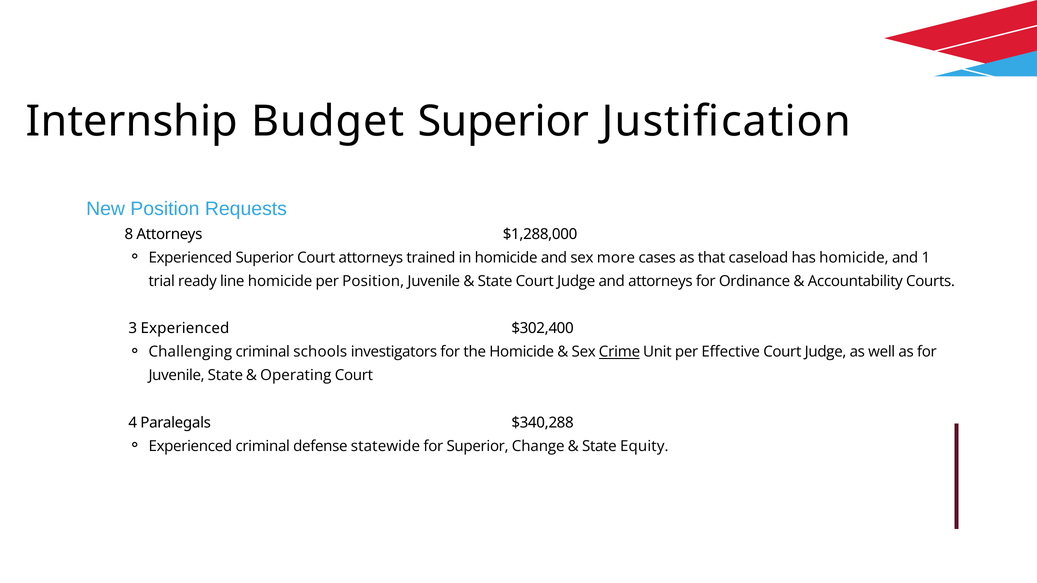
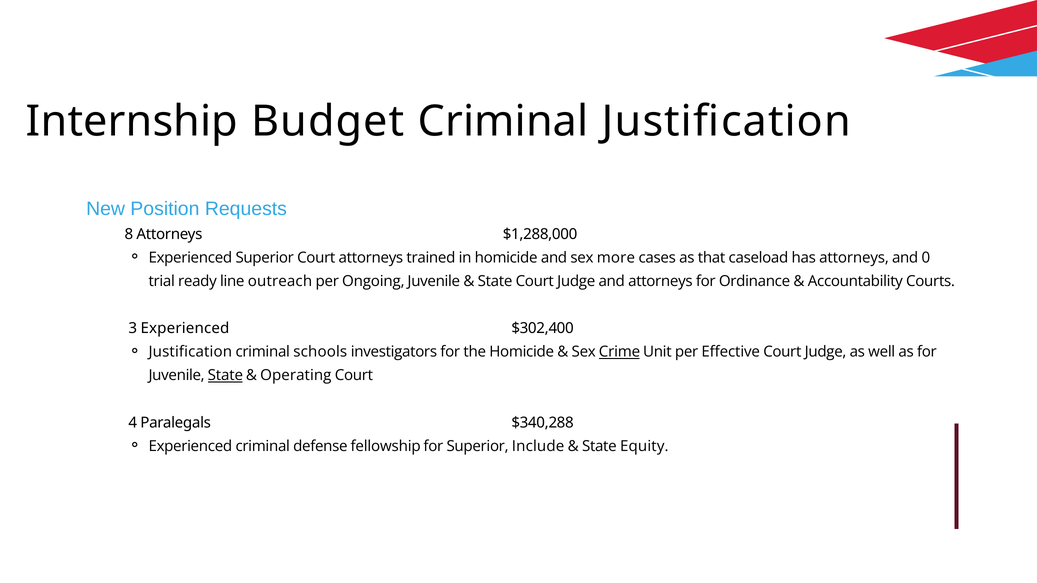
Budget Superior: Superior -> Criminal
has homicide: homicide -> attorneys
1: 1 -> 0
line homicide: homicide -> outreach
per Position: Position -> Ongoing
Challenging at (190, 352): Challenging -> Justification
State at (225, 376) underline: none -> present
statewide: statewide -> fellowship
Change: Change -> Include
